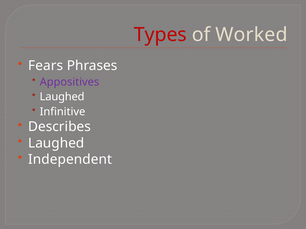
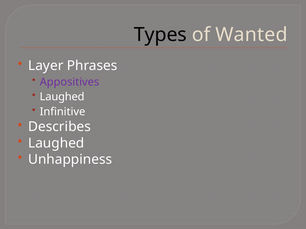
Types colour: red -> black
Worked: Worked -> Wanted
Fears: Fears -> Layer
Independent: Independent -> Unhappiness
